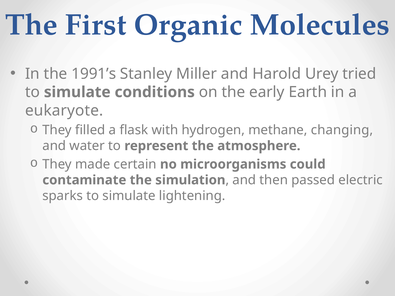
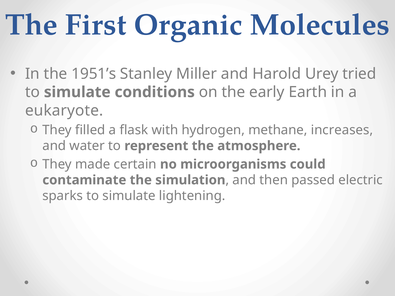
1991’s: 1991’s -> 1951’s
changing: changing -> increases
